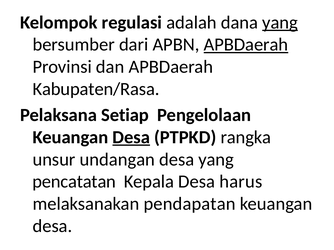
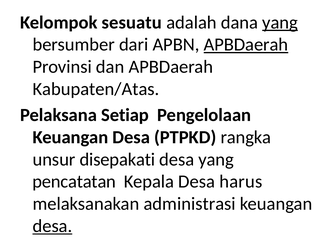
regulasi: regulasi -> sesuatu
Kabupaten/Rasa: Kabupaten/Rasa -> Kabupaten/Atas
Desa at (131, 137) underline: present -> none
undangan: undangan -> disepakati
pendapatan: pendapatan -> administrasi
desa at (52, 227) underline: none -> present
